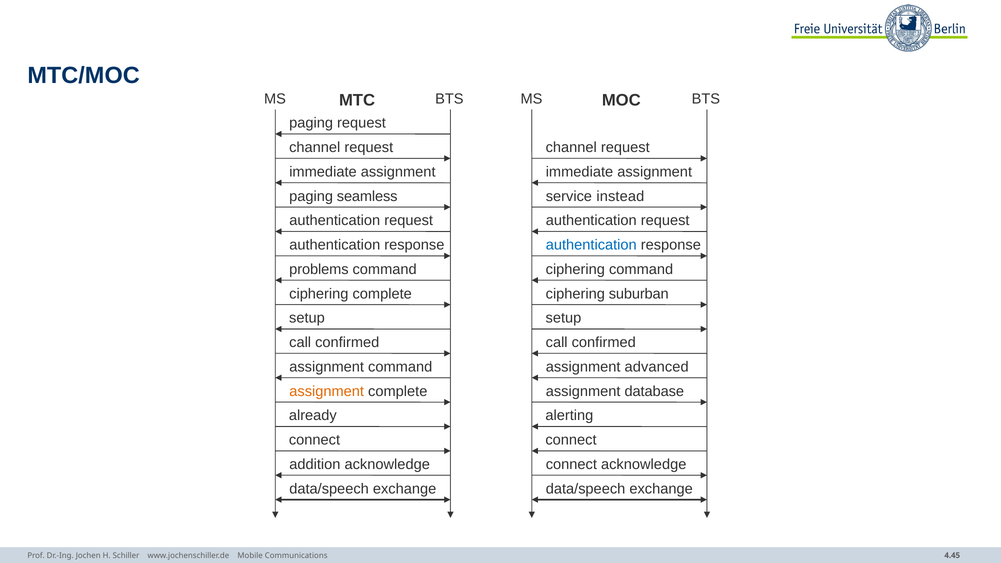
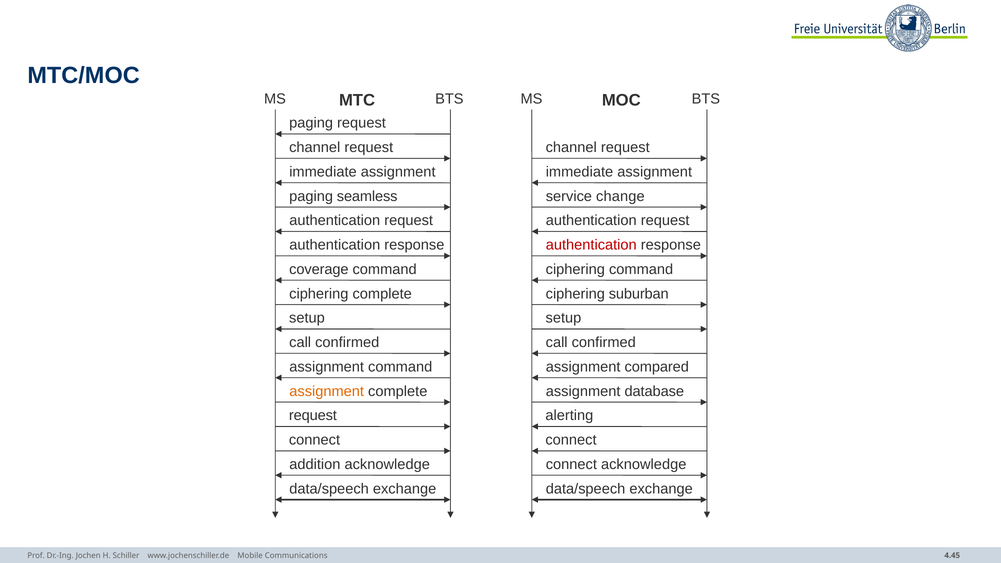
instead: instead -> change
authentication at (591, 245) colour: blue -> red
problems: problems -> coverage
advanced: advanced -> compared
already at (313, 416): already -> request
